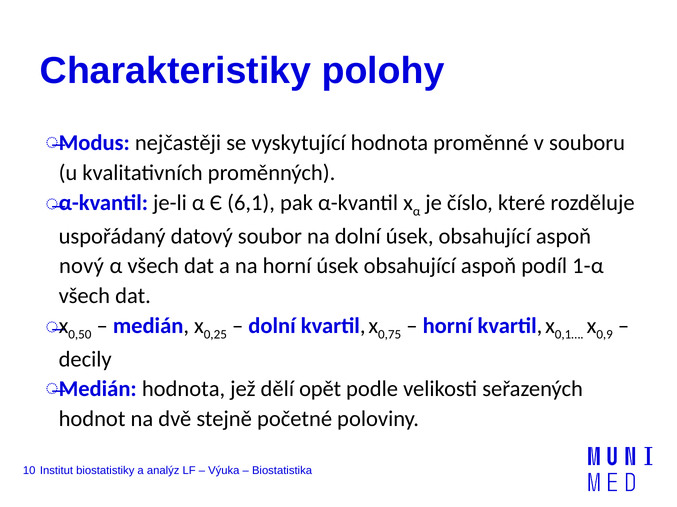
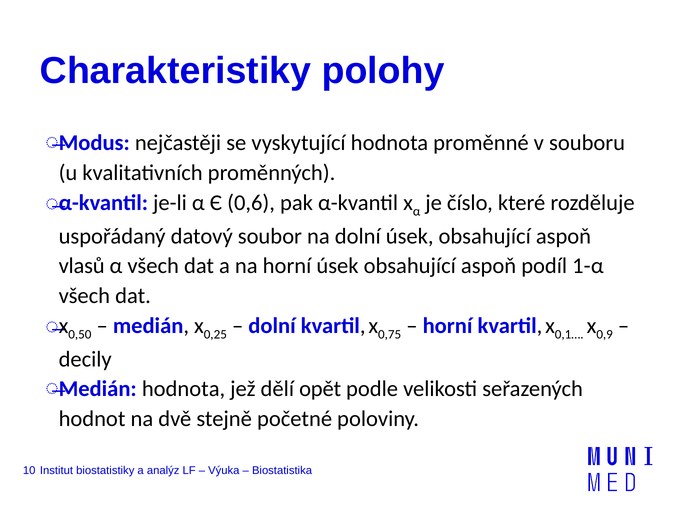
6,1: 6,1 -> 0,6
nový: nový -> vlasů
